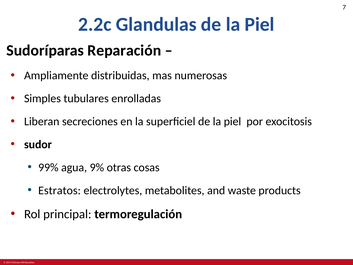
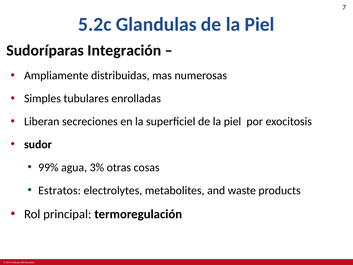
2.2c: 2.2c -> 5.2c
Reparación: Reparación -> Integración
9%: 9% -> 3%
